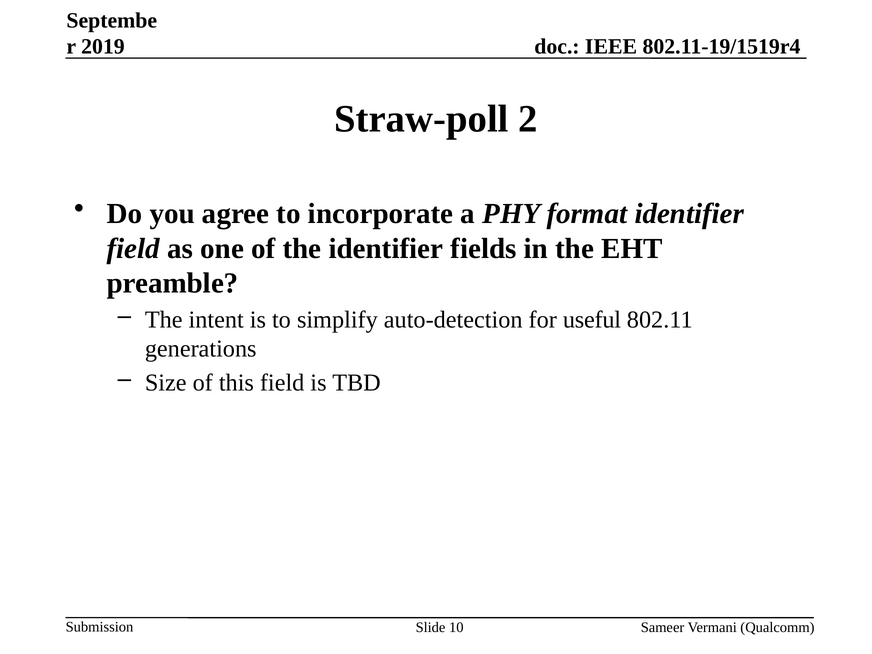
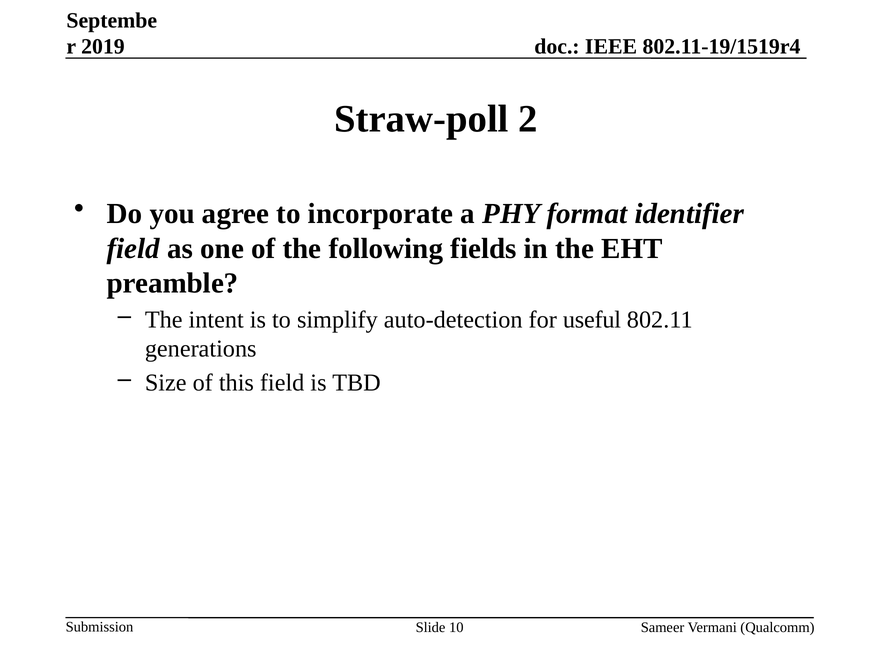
the identifier: identifier -> following
